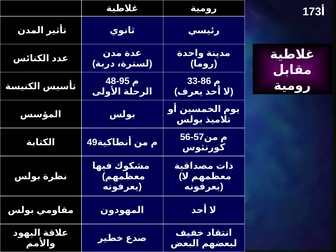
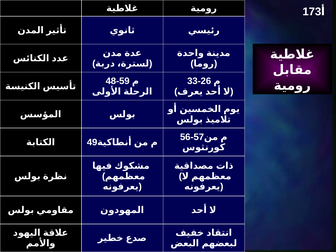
48-95: 48-95 -> 48-59
33-86: 33-86 -> 33-26
